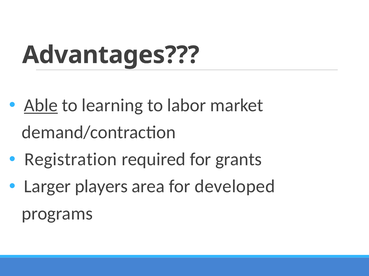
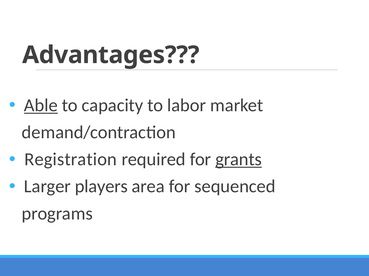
learning: learning -> capacity
grants underline: none -> present
developed: developed -> sequenced
